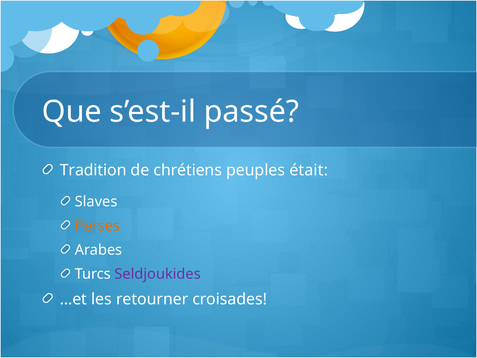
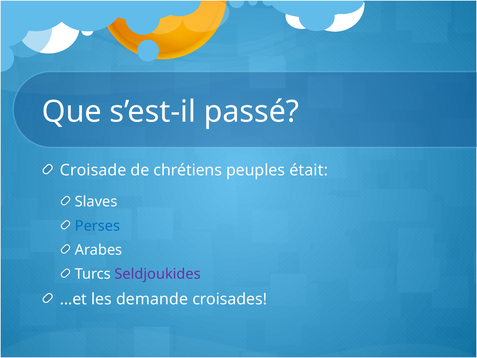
Tradition: Tradition -> Croisade
Perses colour: orange -> blue
retourner: retourner -> demande
